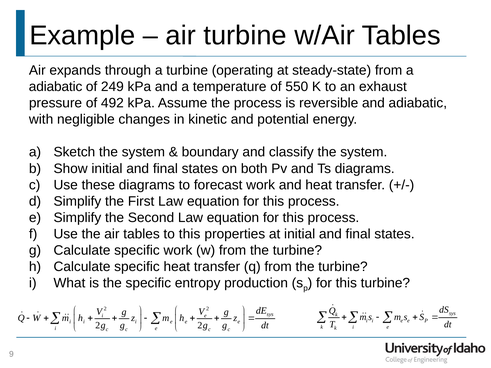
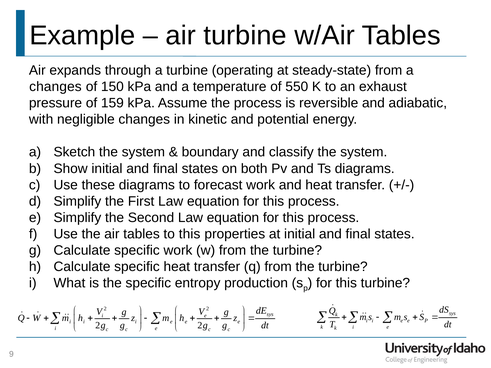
adiabatic at (56, 87): adiabatic -> changes
249: 249 -> 150
492: 492 -> 159
